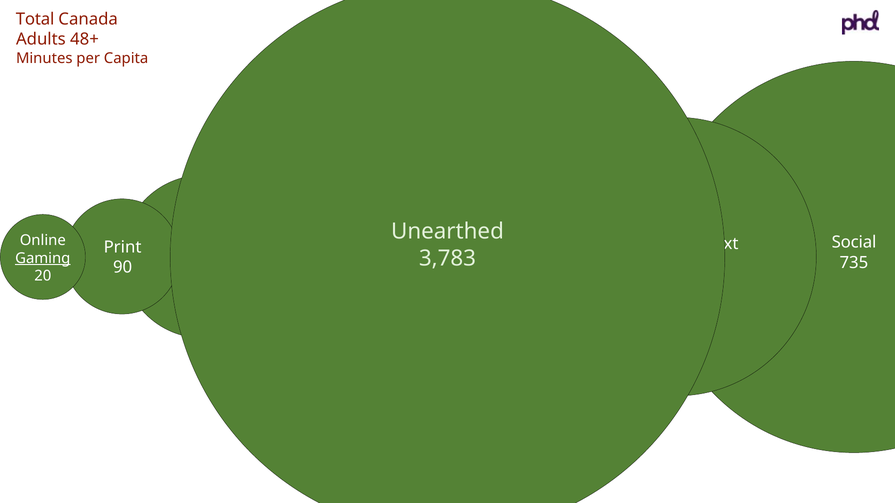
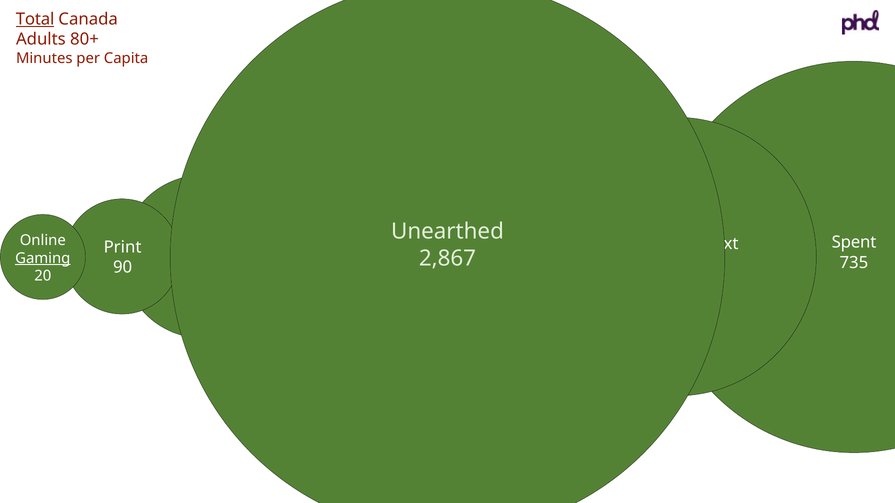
Total underline: none -> present
48+: 48+ -> 80+
Social at (854, 243): Social -> Spent
3,783: 3,783 -> 2,867
